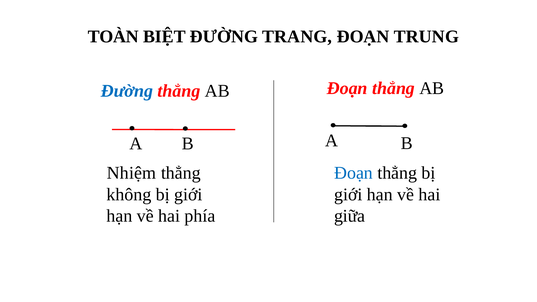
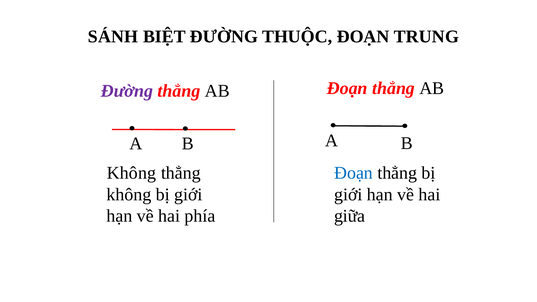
TOÀN: TOÀN -> SÁNH
TRANG: TRANG -> THUỘC
Đường at (127, 91) colour: blue -> purple
Nhiệm at (131, 173): Nhiệm -> Không
